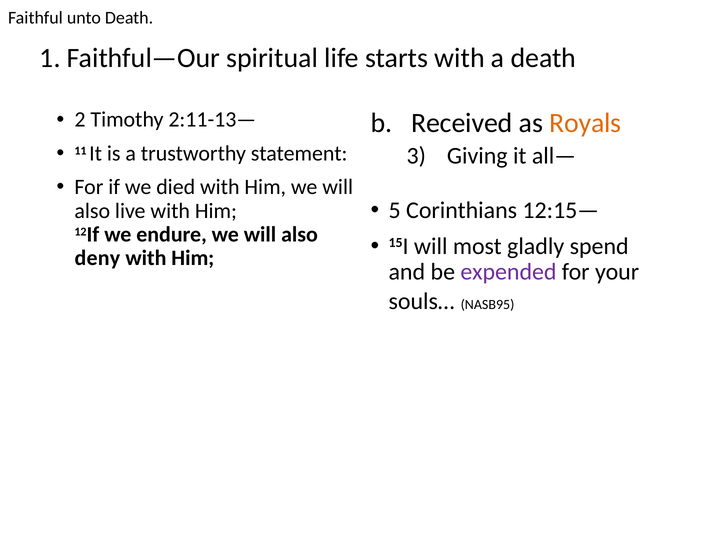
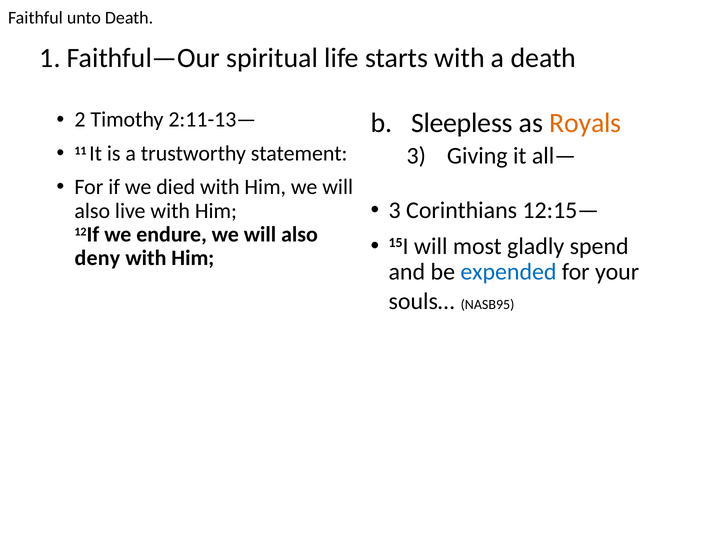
Received: Received -> Sleepless
5 at (395, 210): 5 -> 3
expended colour: purple -> blue
